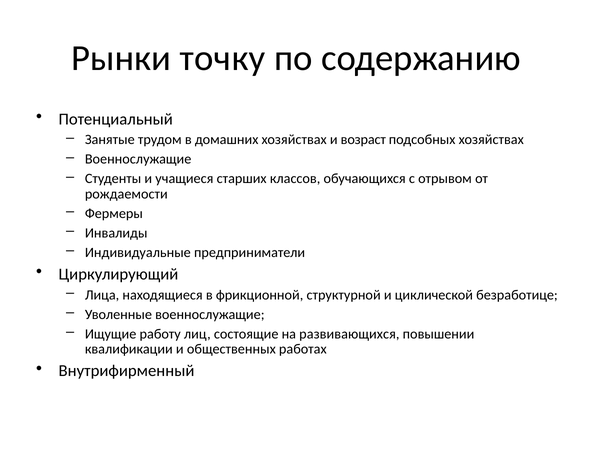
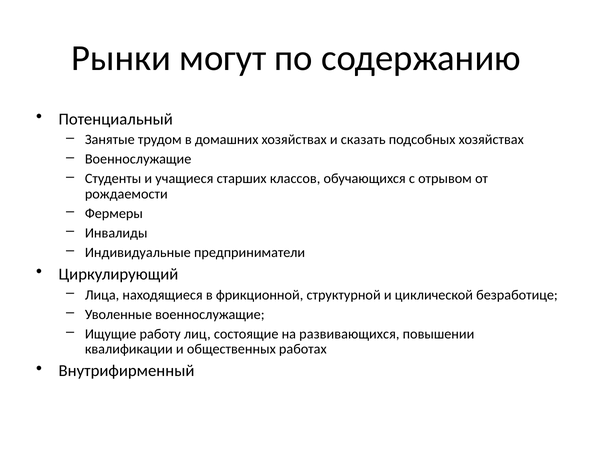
точку: точку -> могут
возраст: возраст -> сказать
